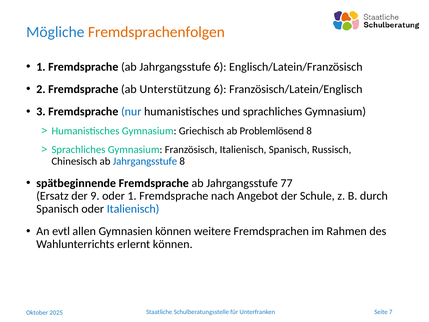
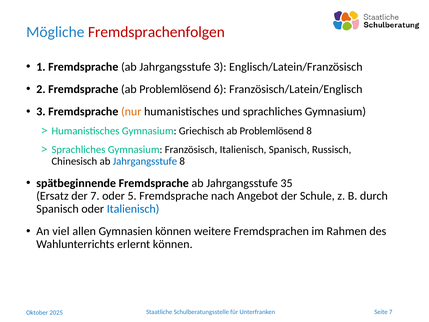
Fremdsprachenfolgen colour: orange -> red
Jahrgangsstufe 6: 6 -> 3
Fremdsprache ab Unterstützung: Unterstützung -> Problemlösend
nur colour: blue -> orange
77: 77 -> 35
der 9: 9 -> 7
oder 1: 1 -> 5
evtl: evtl -> viel
